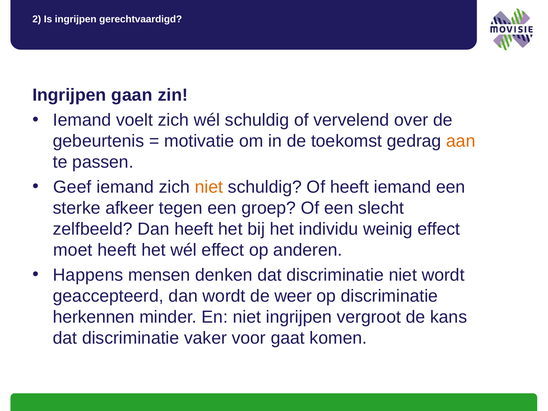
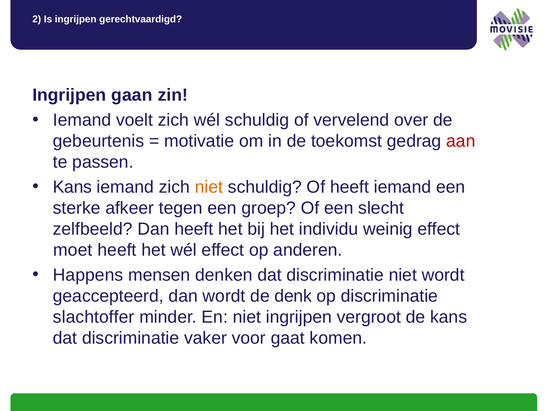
aan colour: orange -> red
Geef at (72, 187): Geef -> Kans
weer: weer -> denk
herkennen: herkennen -> slachtoffer
